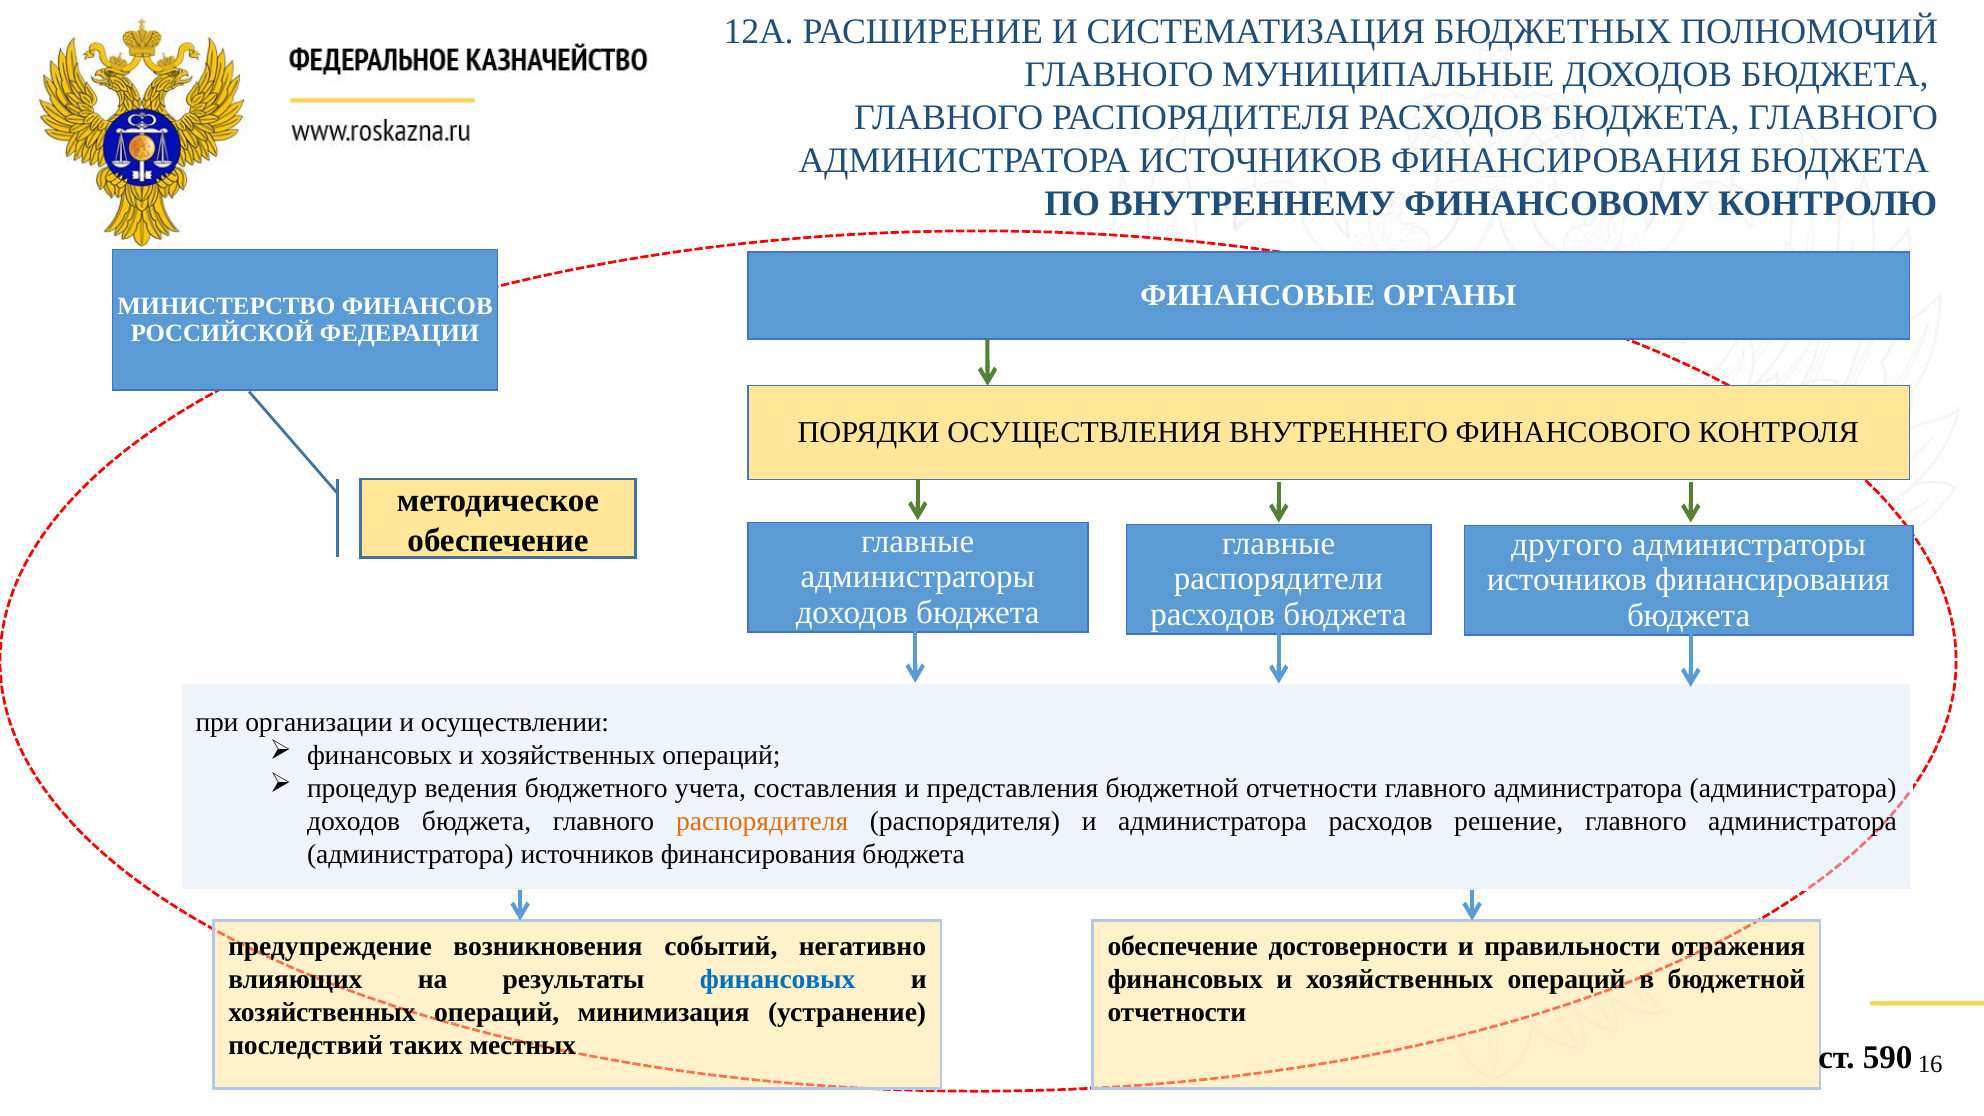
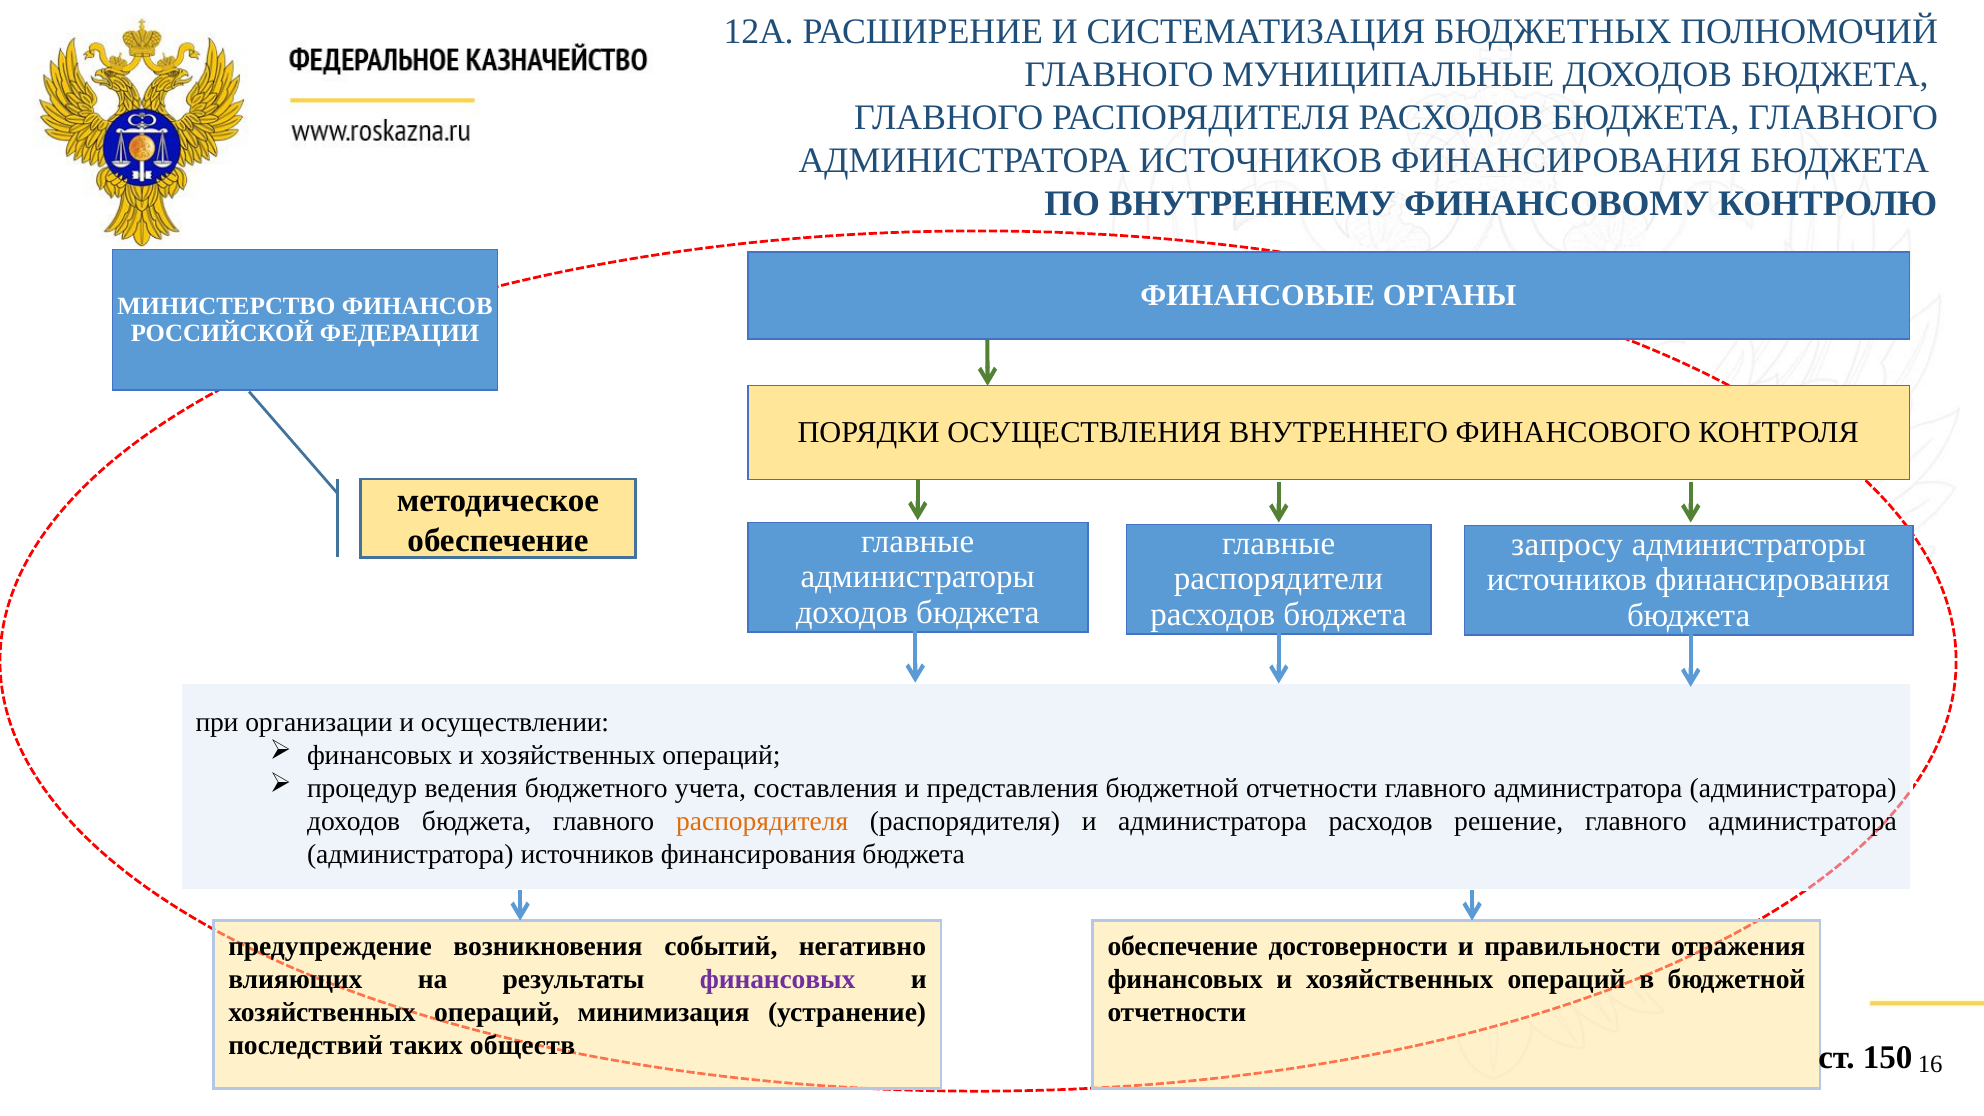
другого: другого -> запросу
финансовых at (778, 980) colour: blue -> purple
местных: местных -> обществ
590: 590 -> 150
